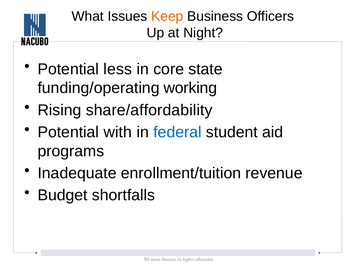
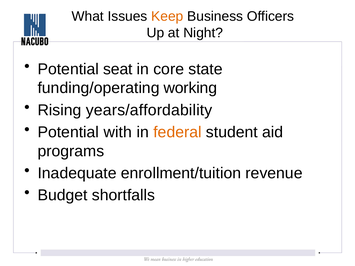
less: less -> seat
share/affordability: share/affordability -> years/affordability
federal colour: blue -> orange
